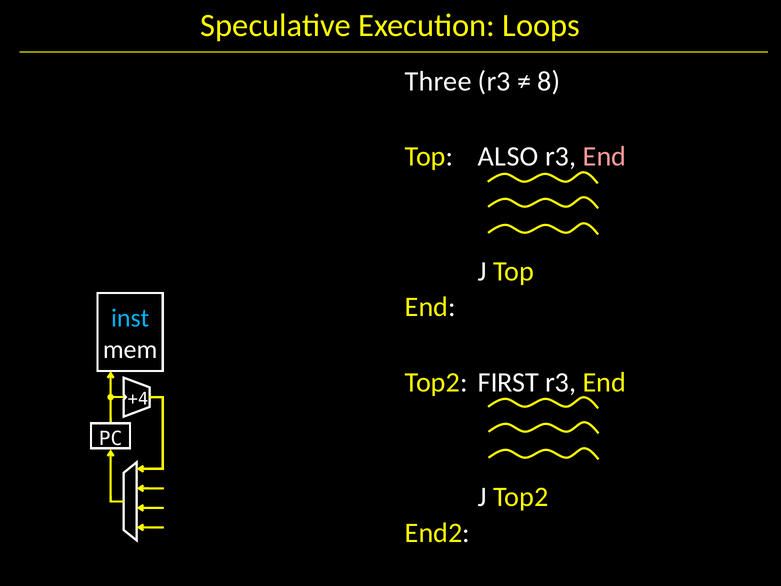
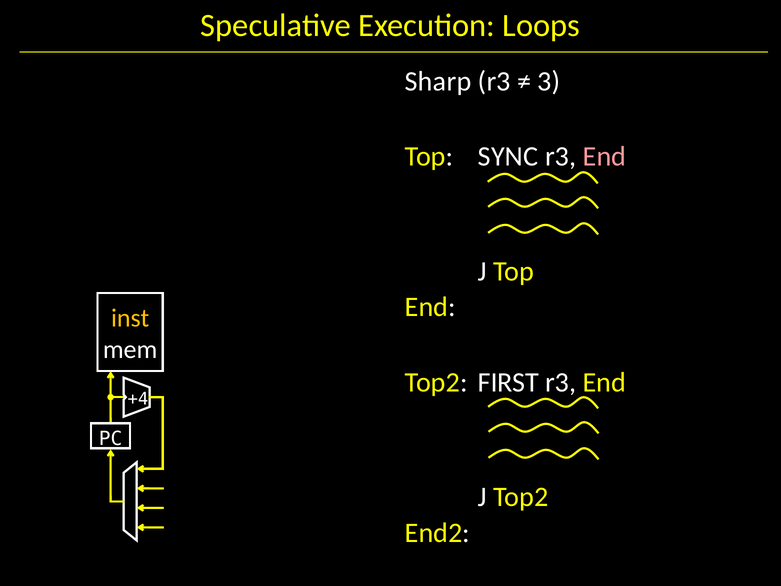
Three: Three -> Sharp
8: 8 -> 3
ALSO: ALSO -> SYNC
inst colour: light blue -> yellow
